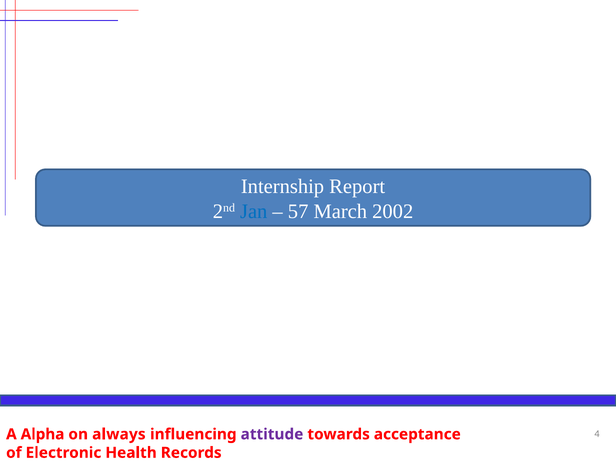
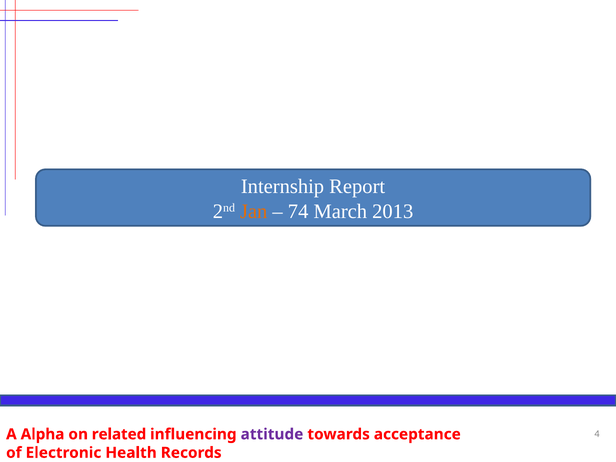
Jan colour: blue -> orange
57: 57 -> 74
2002: 2002 -> 2013
always: always -> related
